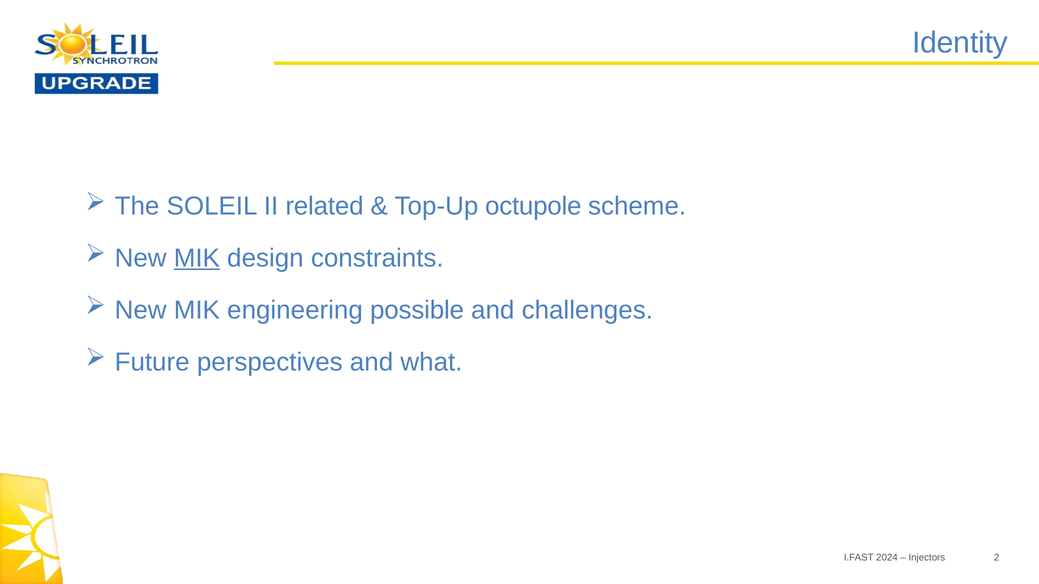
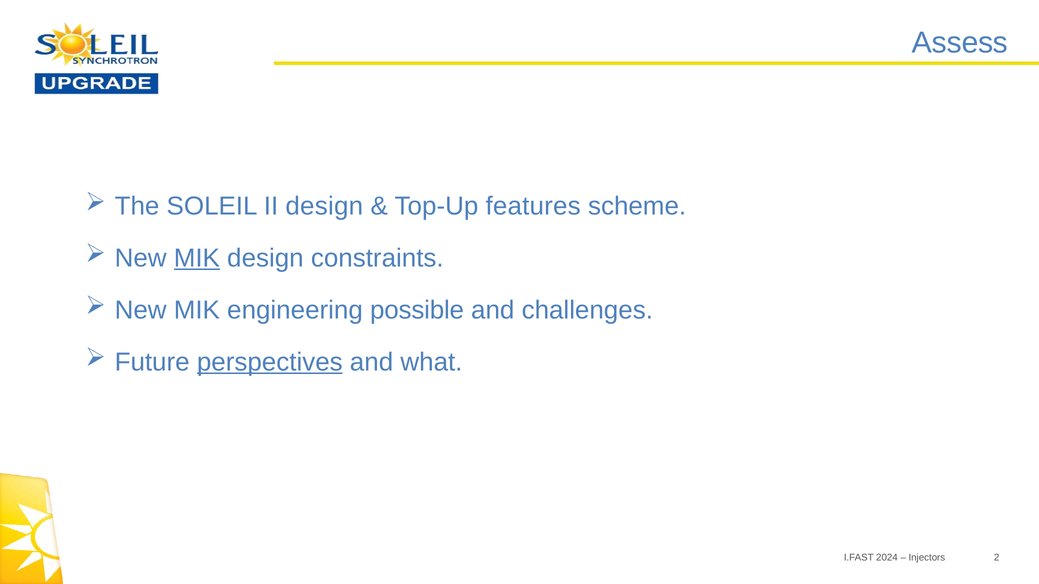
Identity: Identity -> Assess
II related: related -> design
octupole: octupole -> features
perspectives underline: none -> present
